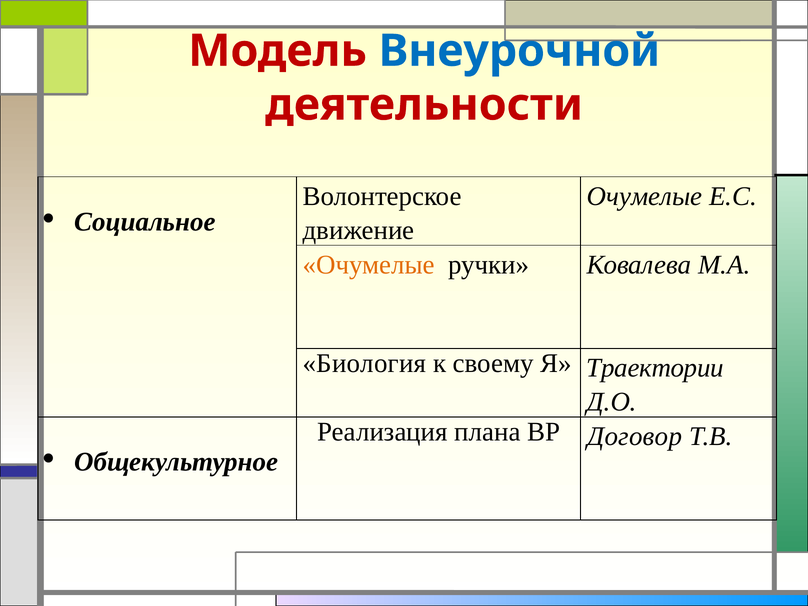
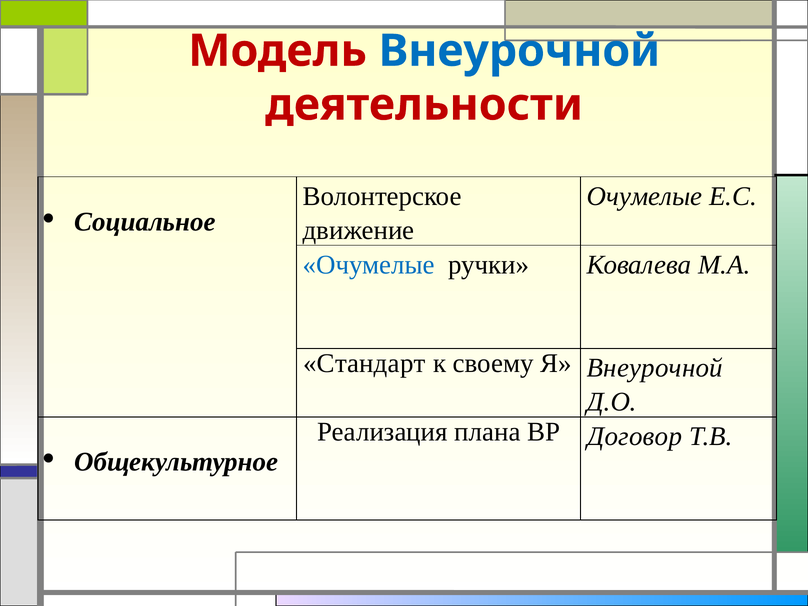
Очумелые at (369, 265) colour: orange -> blue
Биология: Биология -> Стандарт
Я Траектории: Траектории -> Внеурочной
